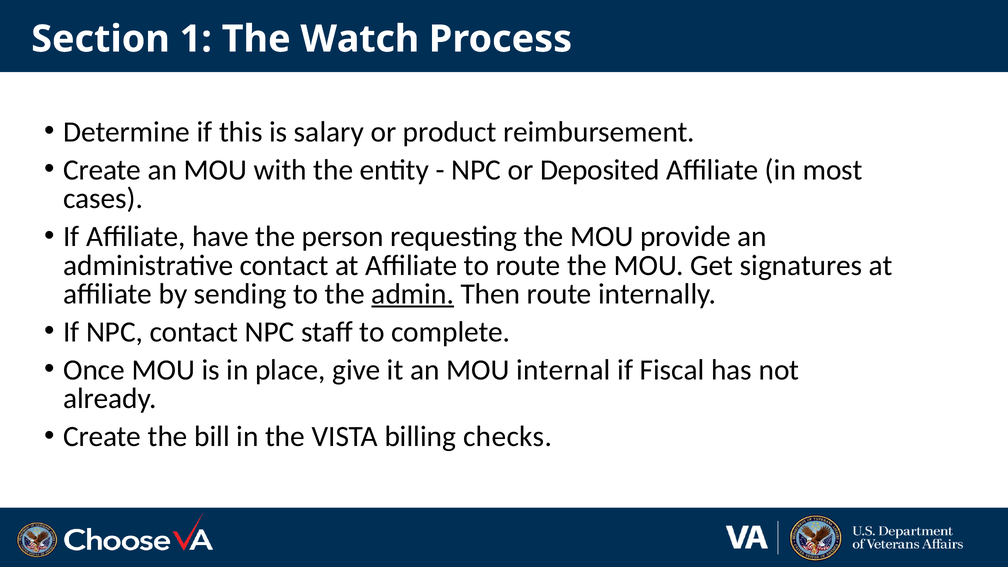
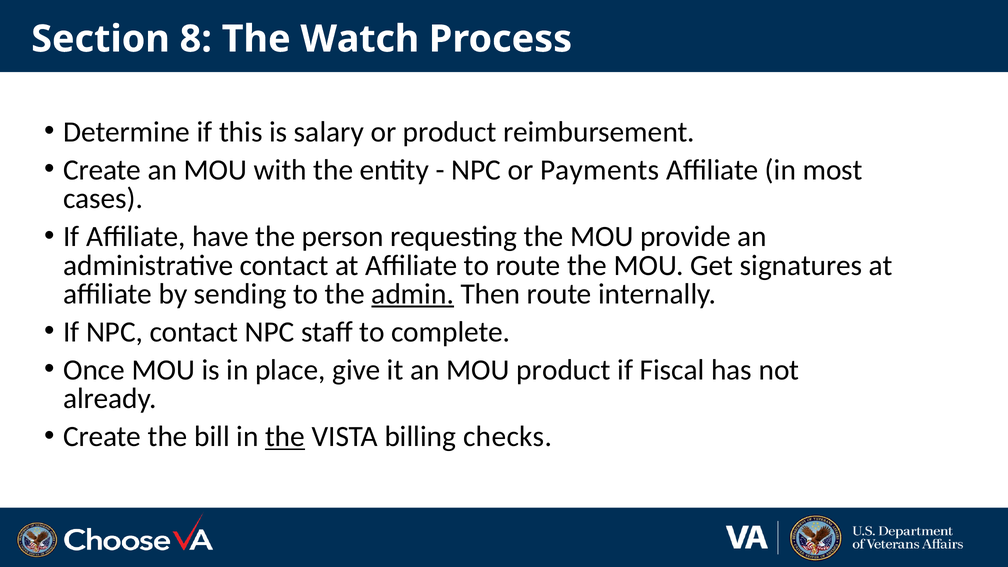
1: 1 -> 8
Deposited: Deposited -> Payments
MOU internal: internal -> product
the at (285, 437) underline: none -> present
